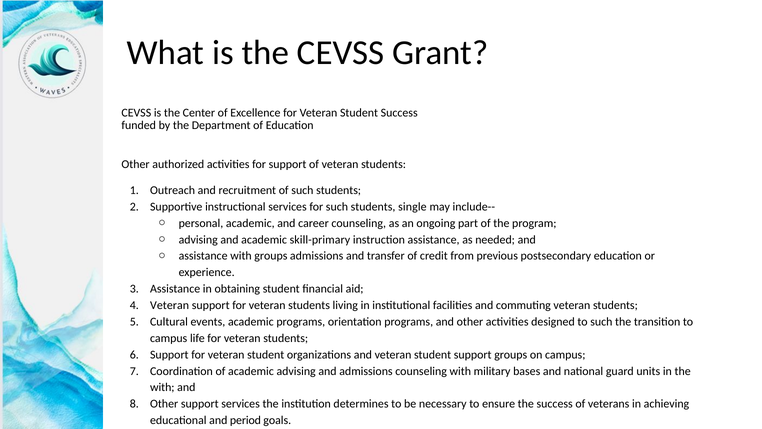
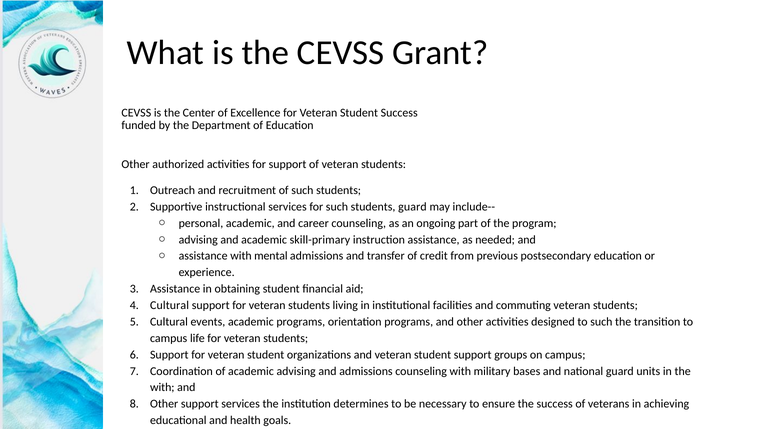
students single: single -> guard
with groups: groups -> mental
Veteran at (170, 305): Veteran -> Cultural
period: period -> health
